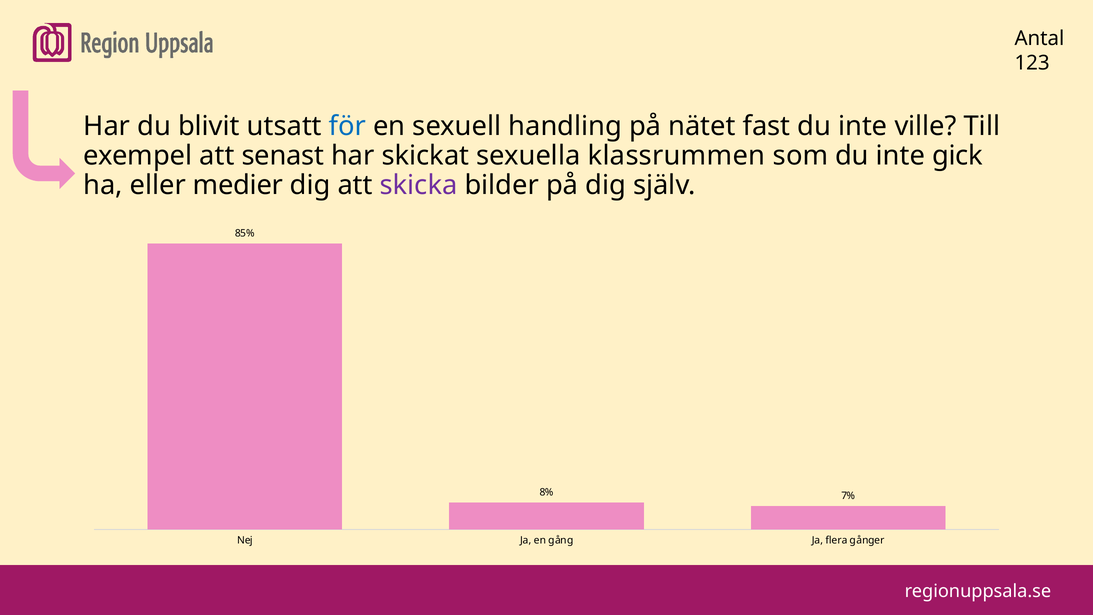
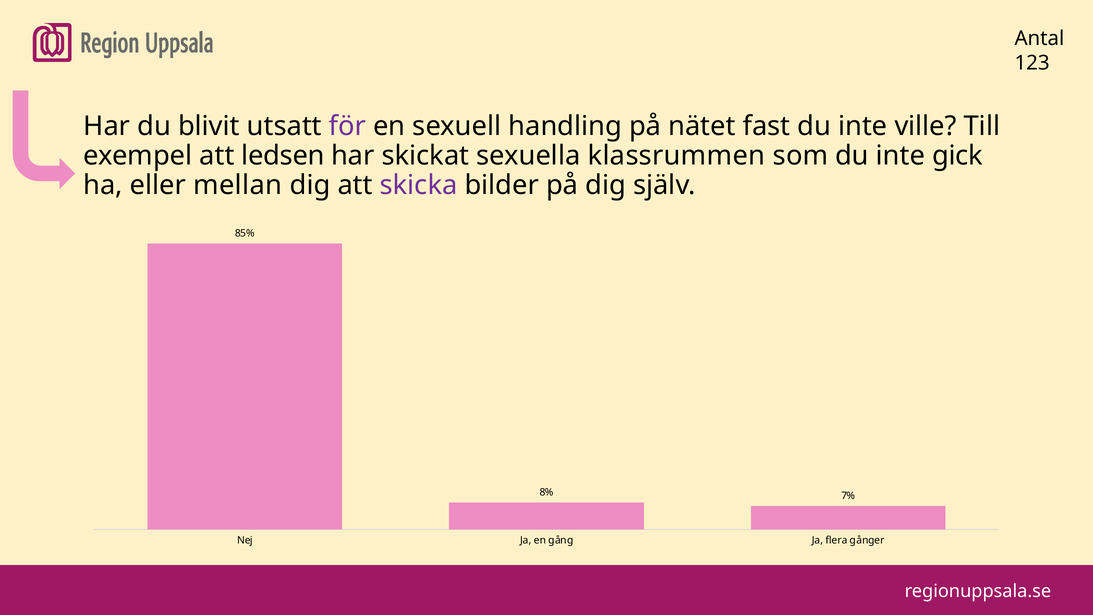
för colour: blue -> purple
senast: senast -> ledsen
medier: medier -> mellan
